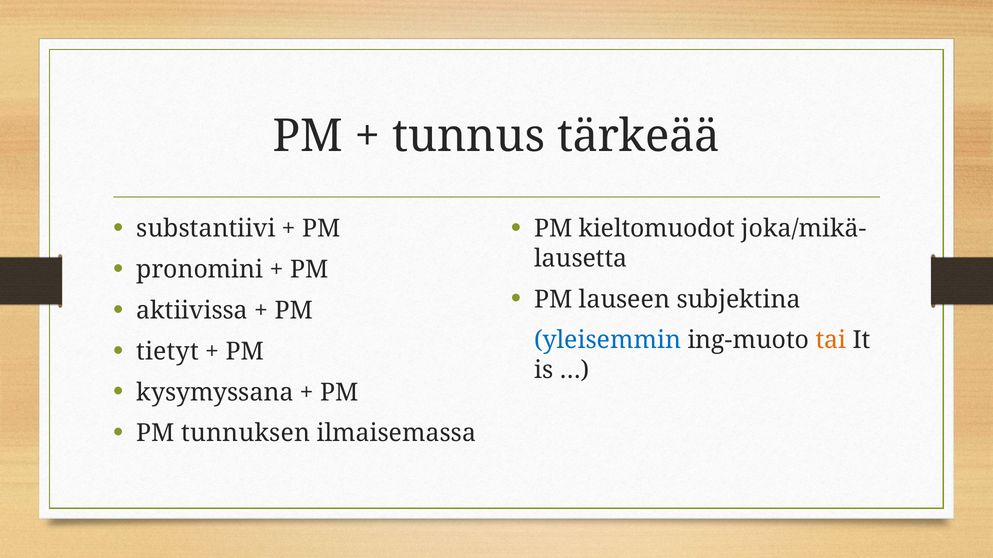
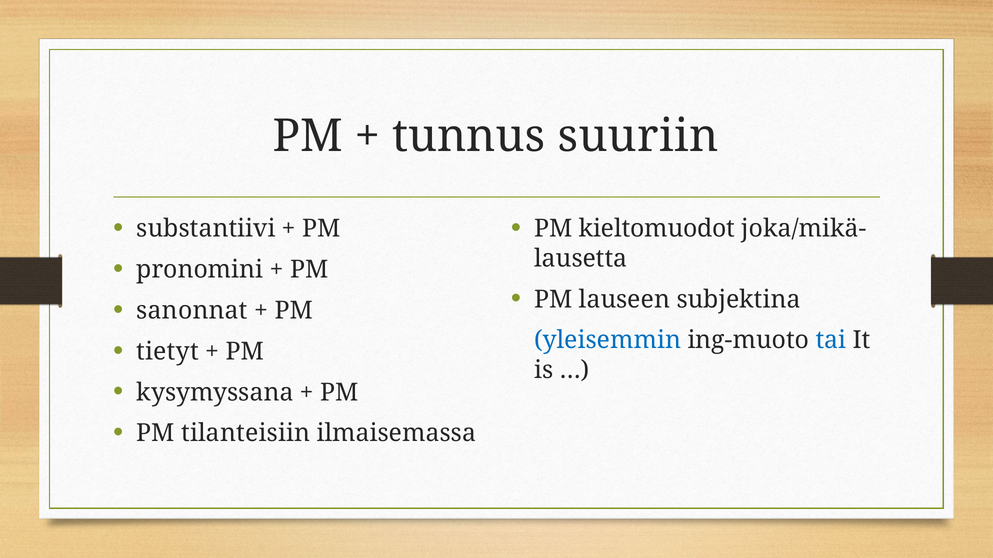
tärkeää: tärkeää -> suuriin
aktiivissa: aktiivissa -> sanonnat
tai colour: orange -> blue
tunnuksen: tunnuksen -> tilanteisiin
